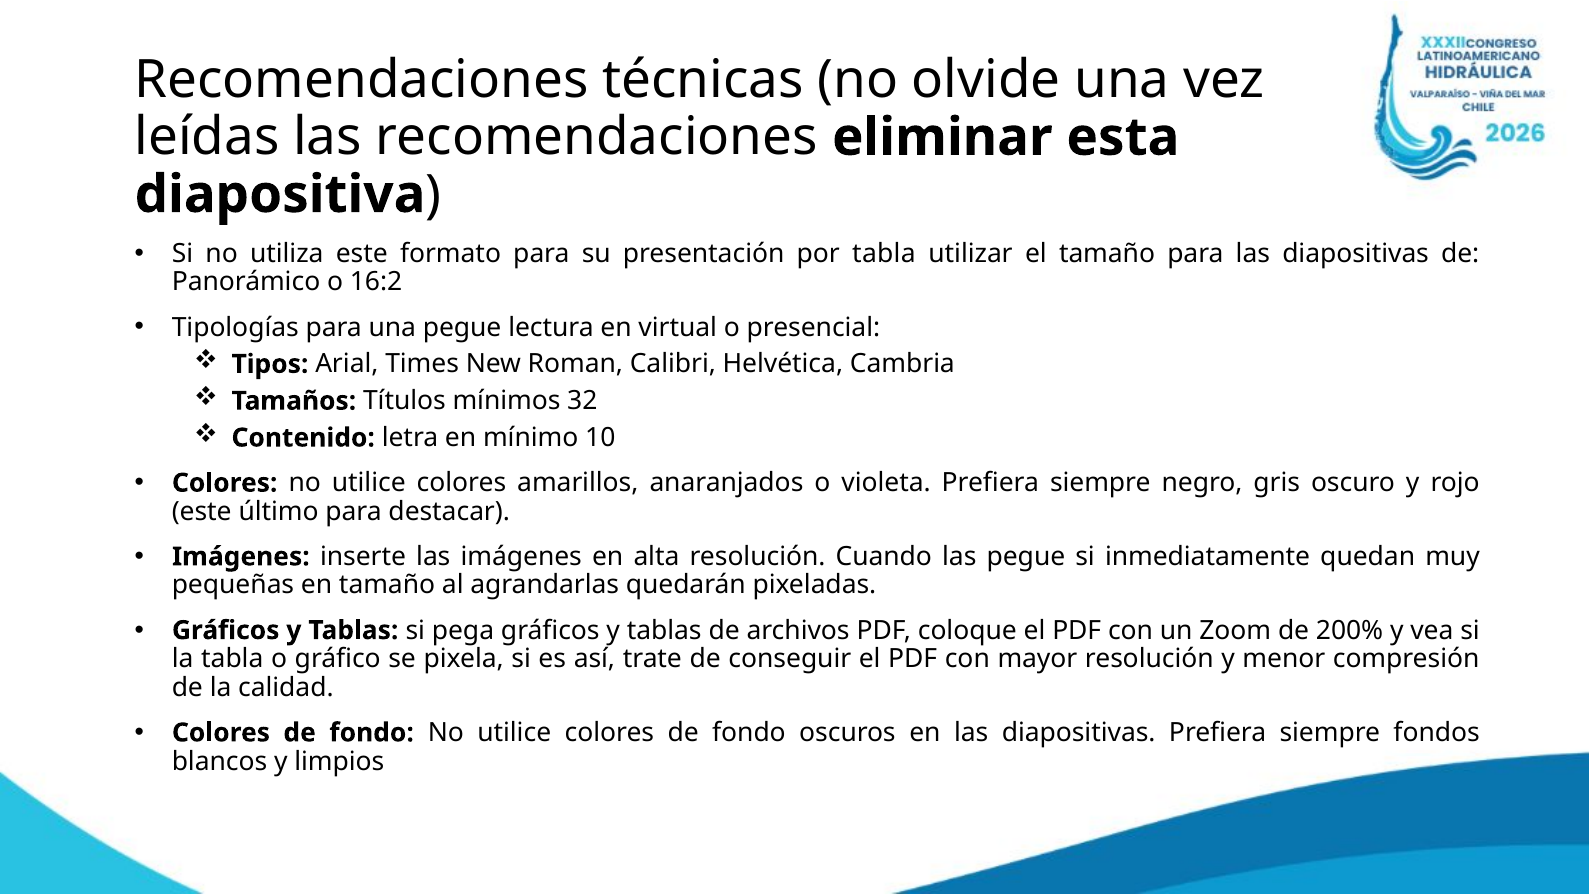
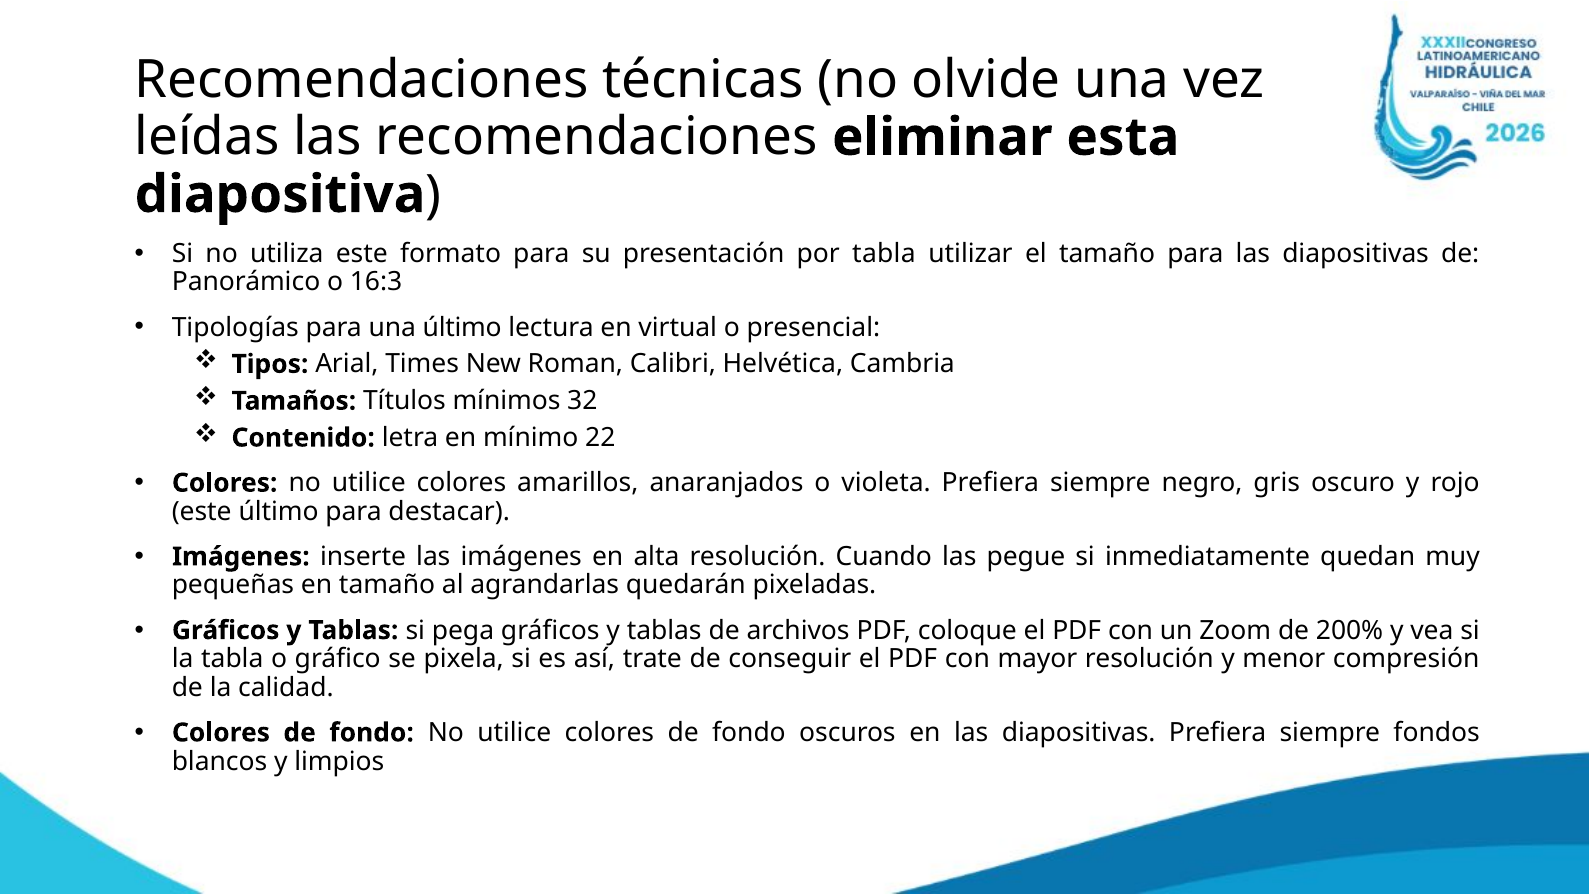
16:2: 16:2 -> 16:3
una pegue: pegue -> último
10: 10 -> 22
